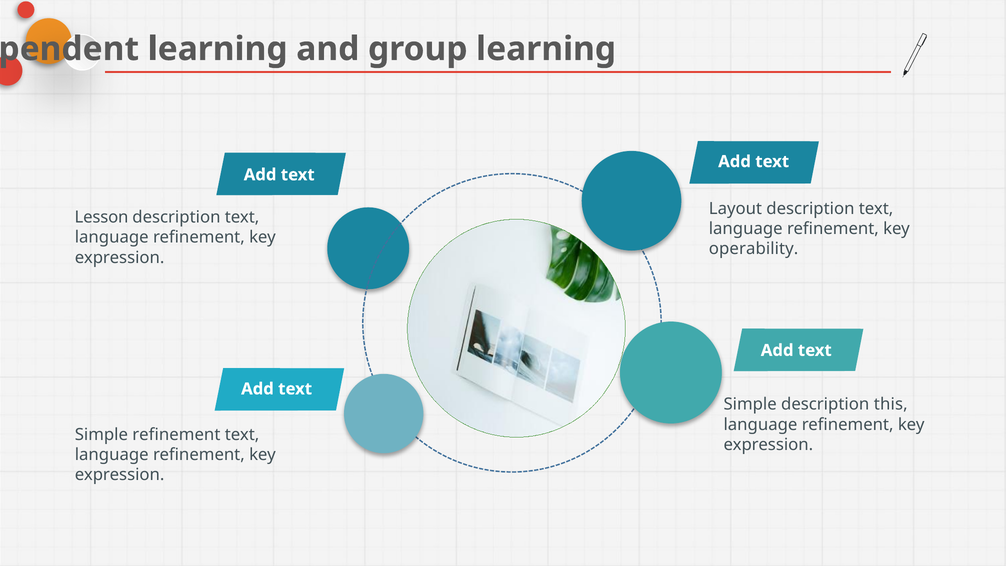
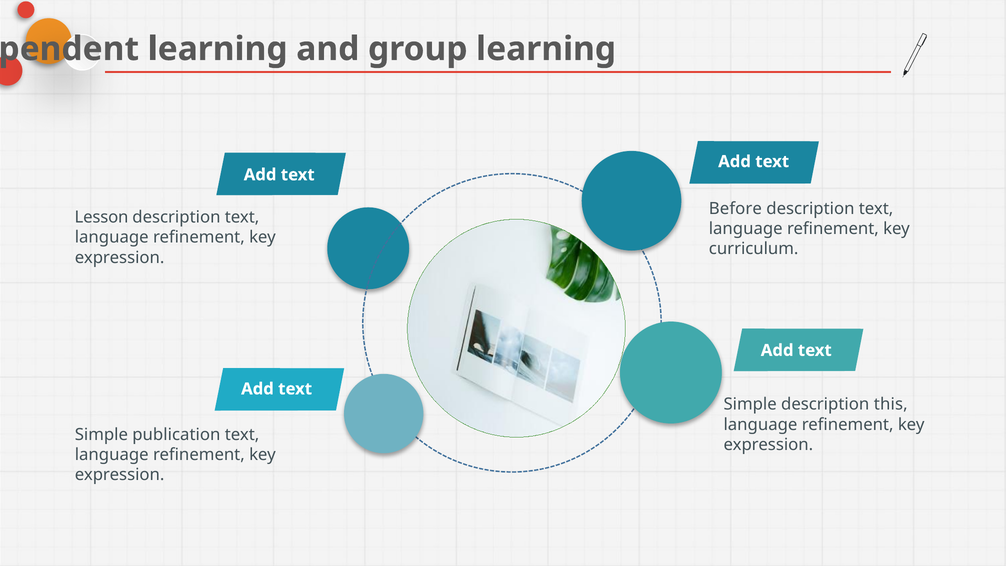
Layout: Layout -> Before
operability: operability -> curriculum
Simple refinement: refinement -> publication
